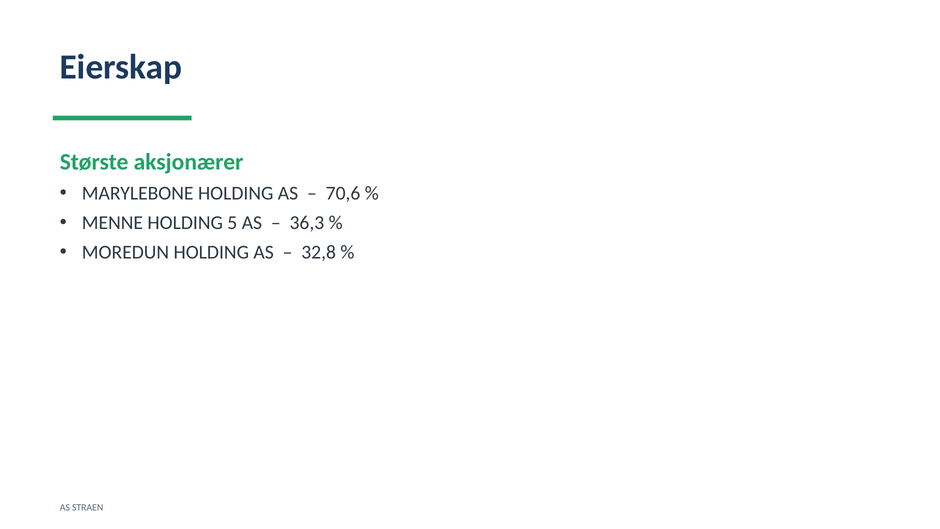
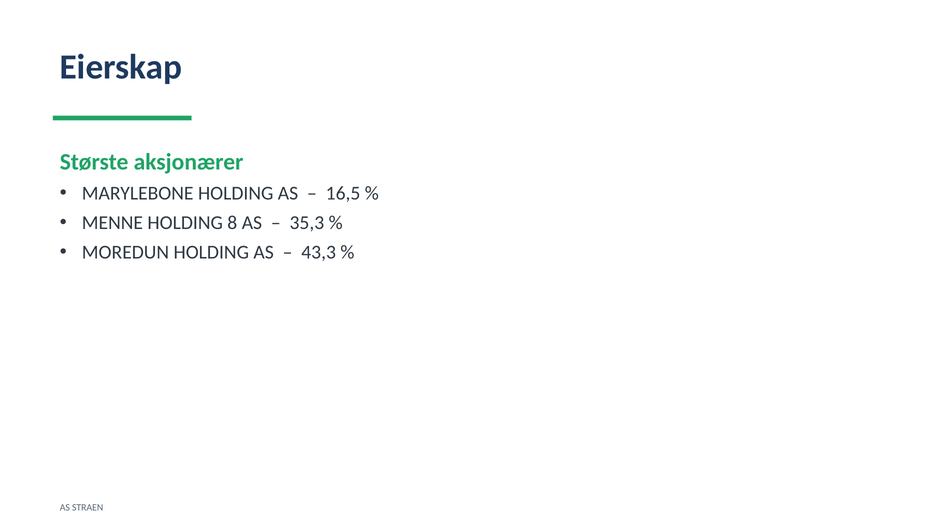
70,6: 70,6 -> 16,5
5: 5 -> 8
36,3: 36,3 -> 35,3
32,8: 32,8 -> 43,3
